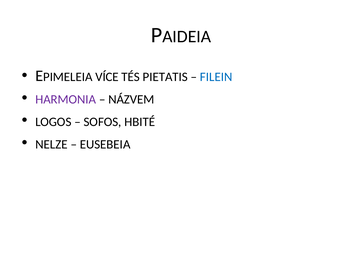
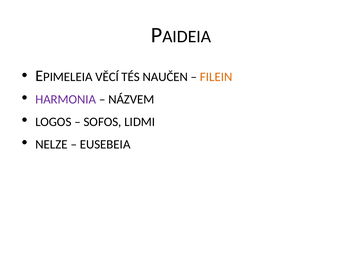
VÍCE: VÍCE -> VĚCÍ
PIETATIS: PIETATIS -> NAUČEN
FILEIN colour: blue -> orange
HBITÉ: HBITÉ -> LIDMI
